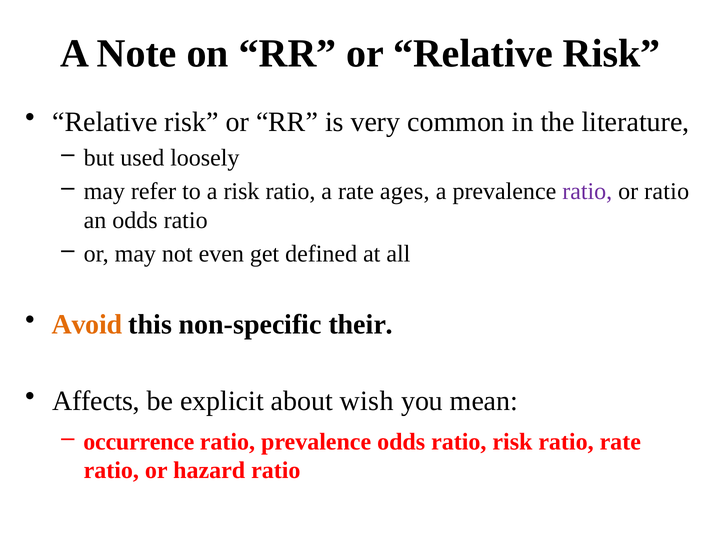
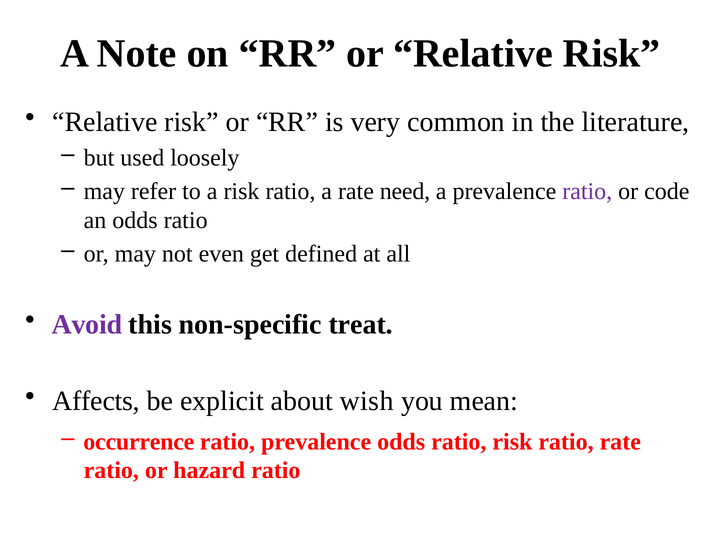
ages: ages -> need
or ratio: ratio -> code
Avoid colour: orange -> purple
their: their -> treat
